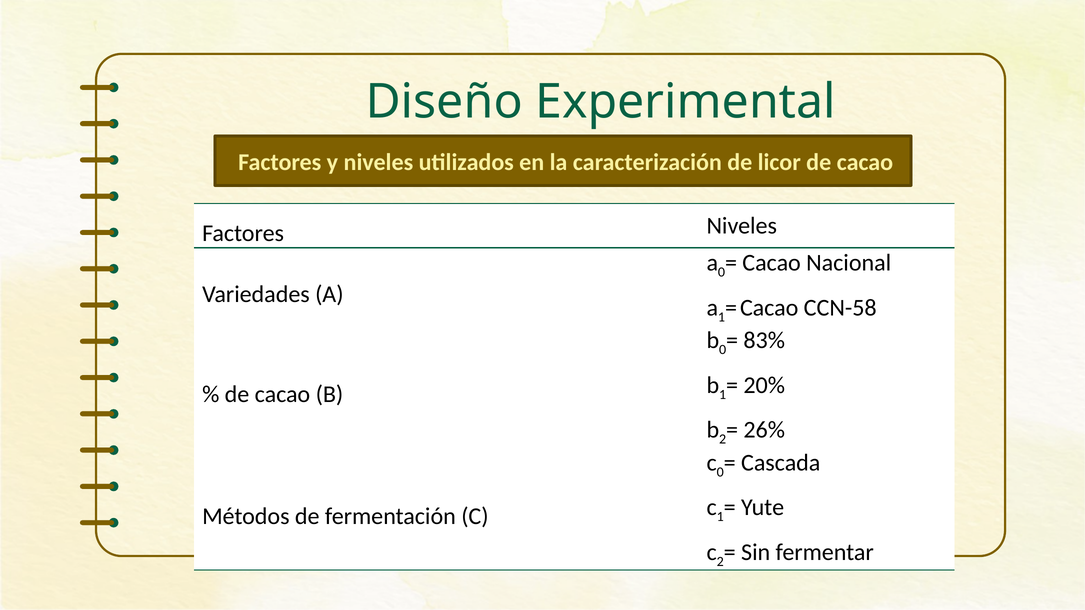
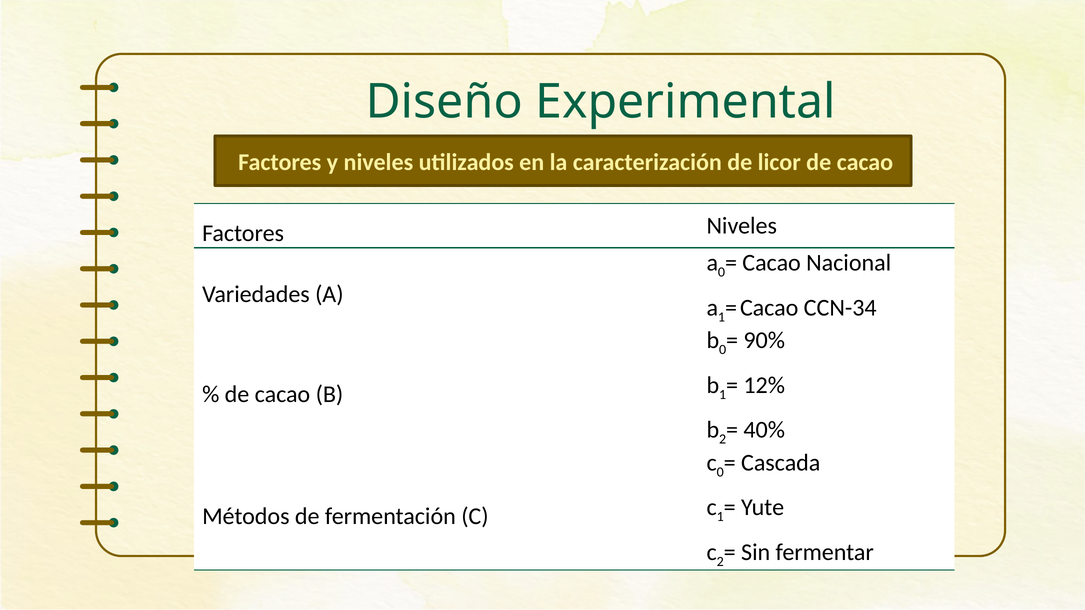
CCN-58: CCN-58 -> CCN-34
83%: 83% -> 90%
20%: 20% -> 12%
26%: 26% -> 40%
